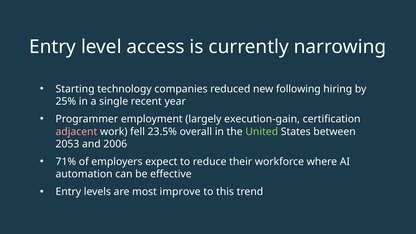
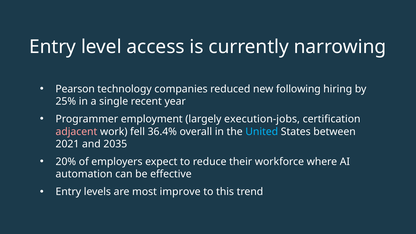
Starting: Starting -> Pearson
execution-gain: execution-gain -> execution-jobs
23.5%: 23.5% -> 36.4%
United colour: light green -> light blue
2053: 2053 -> 2021
2006: 2006 -> 2035
71%: 71% -> 20%
